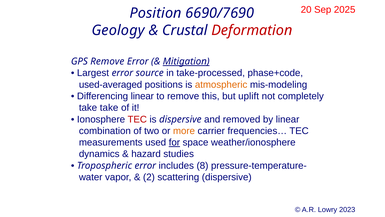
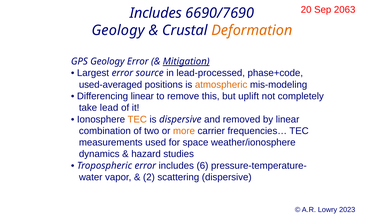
2025: 2025 -> 2063
Position at (156, 13): Position -> Includes
Deformation colour: red -> orange
GPS Remove: Remove -> Geology
take-processed: take-processed -> lead-processed
take take: take -> lead
TEC at (137, 119) colour: red -> orange
for underline: present -> none
8: 8 -> 6
